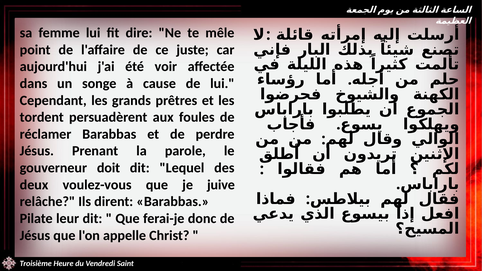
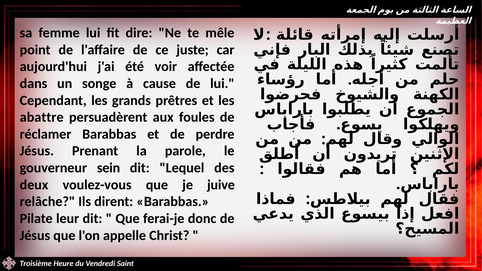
tordent: tordent -> abattre
doit: doit -> sein
